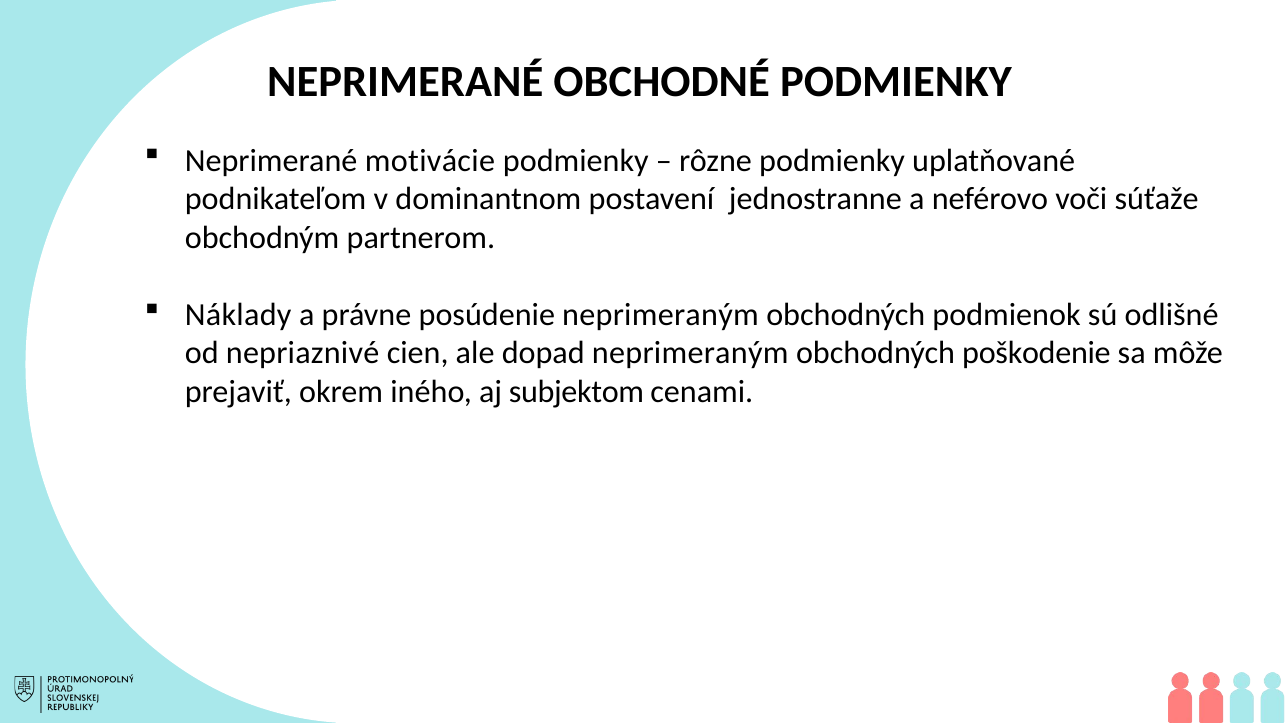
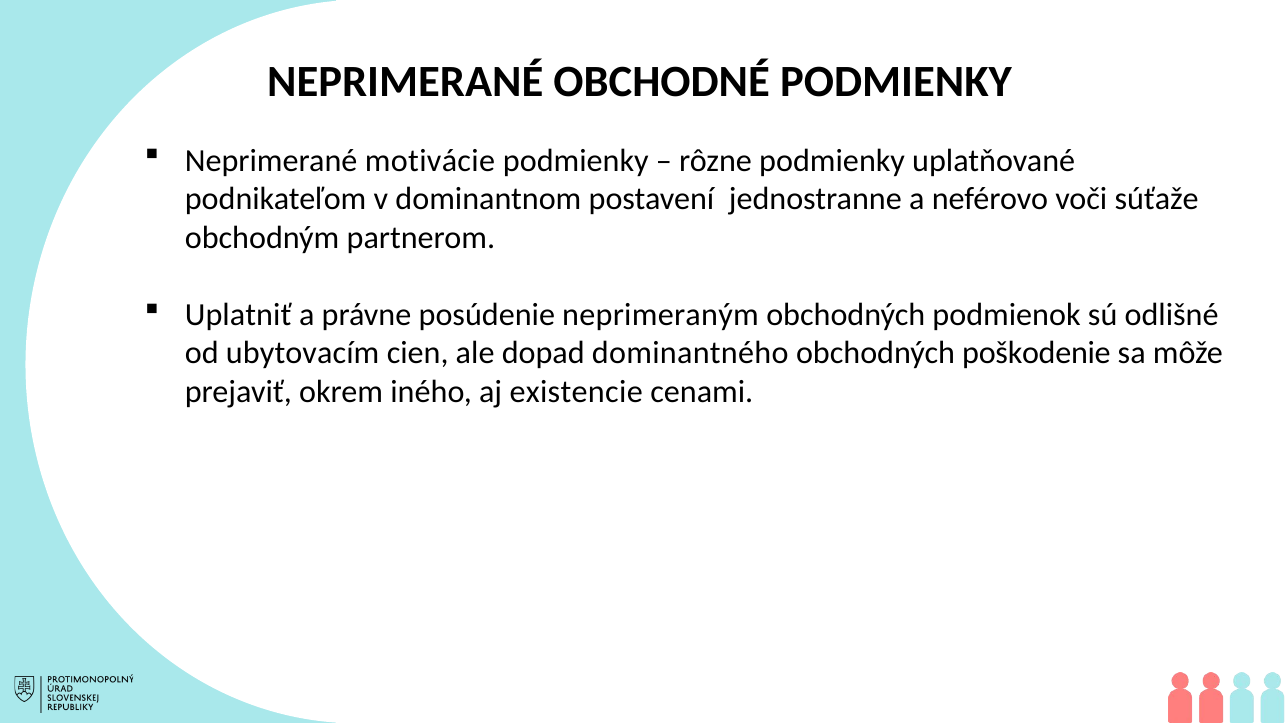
Náklady: Náklady -> Uplatniť
nepriaznivé: nepriaznivé -> ubytovacím
dopad neprimeraným: neprimeraným -> dominantného
subjektom: subjektom -> existencie
